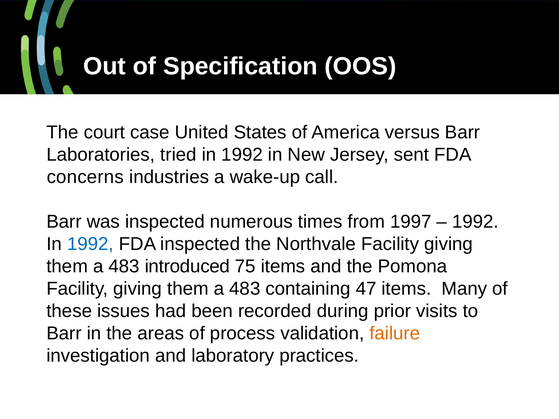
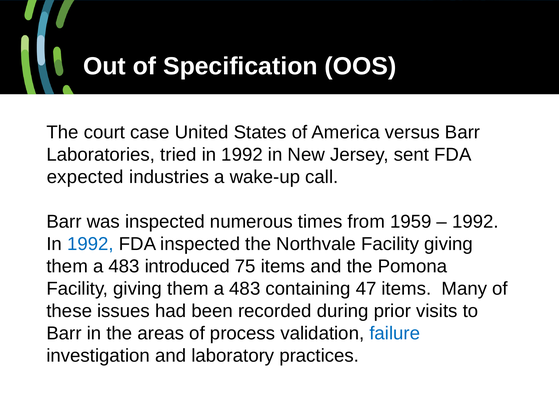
concerns: concerns -> expected
1997: 1997 -> 1959
failure colour: orange -> blue
